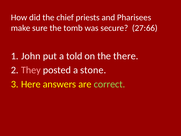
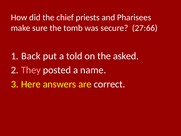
John: John -> Back
there: there -> asked
stone: stone -> name
correct colour: light green -> white
